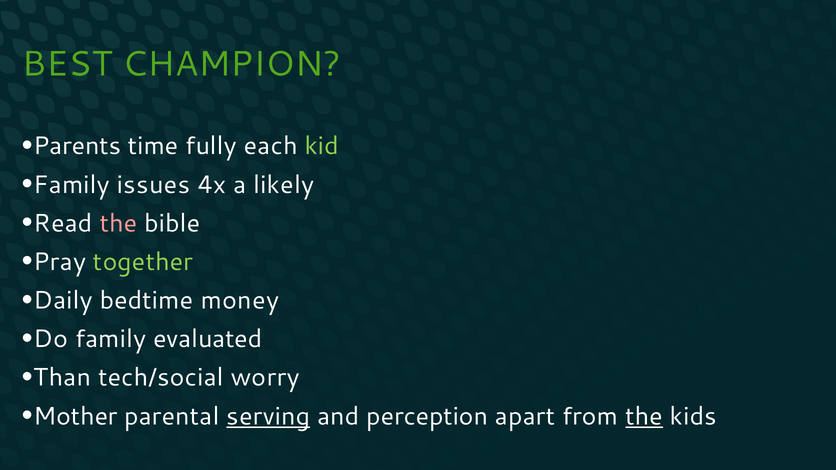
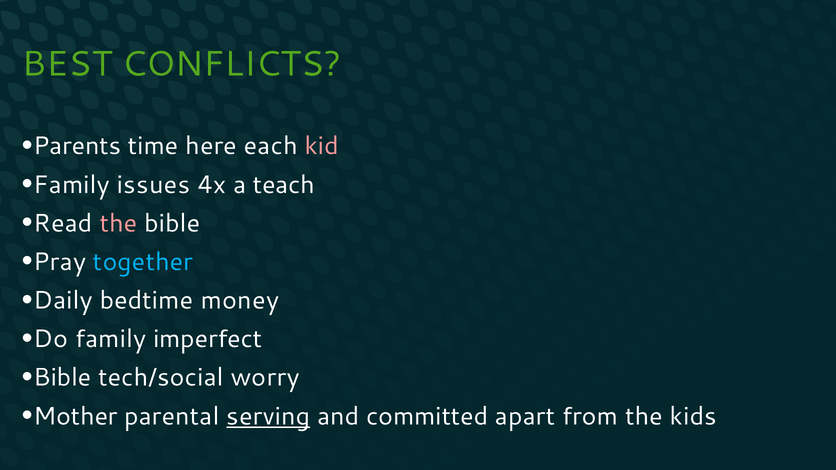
CHAMPION: CHAMPION -> CONFLICTS
fully: fully -> here
kid colour: light green -> pink
likely: likely -> teach
together colour: light green -> light blue
evaluated: evaluated -> imperfect
Than at (62, 378): Than -> Bible
perception: perception -> committed
the at (644, 416) underline: present -> none
